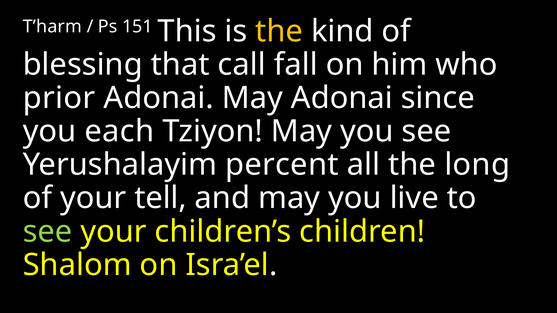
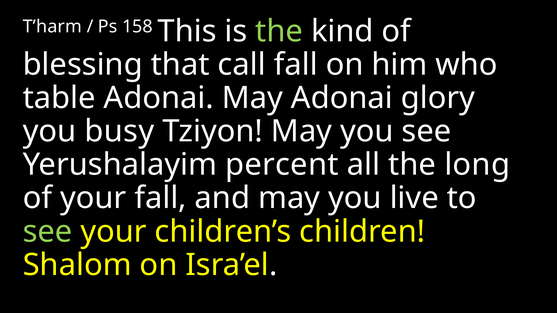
151: 151 -> 158
the at (279, 31) colour: yellow -> light green
prior: prior -> table
since: since -> glory
each: each -> busy
your tell: tell -> fall
